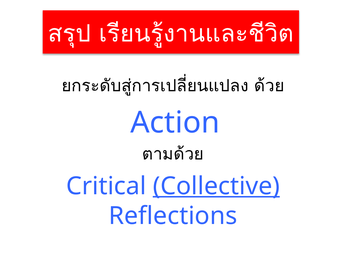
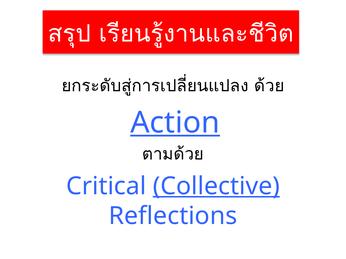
Action underline: none -> present
